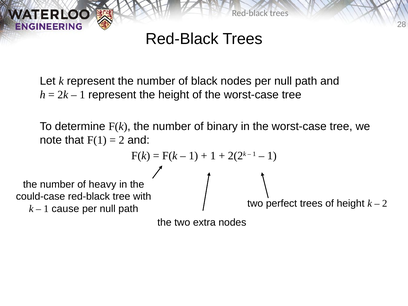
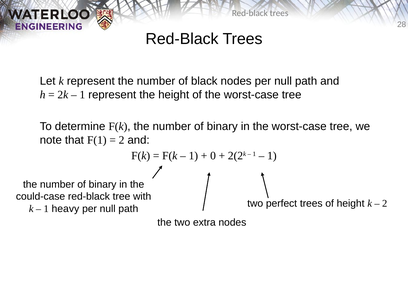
1 at (213, 156): 1 -> 0
heavy at (102, 184): heavy -> binary
cause: cause -> heavy
